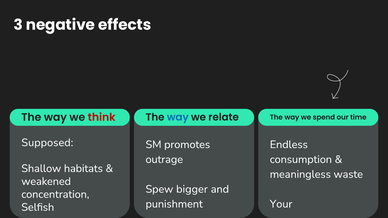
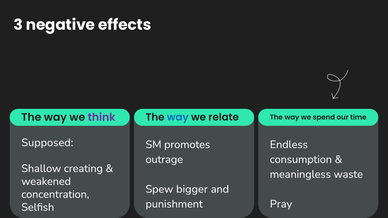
think colour: red -> purple
habitats: habitats -> creating
Your: Your -> Pray
